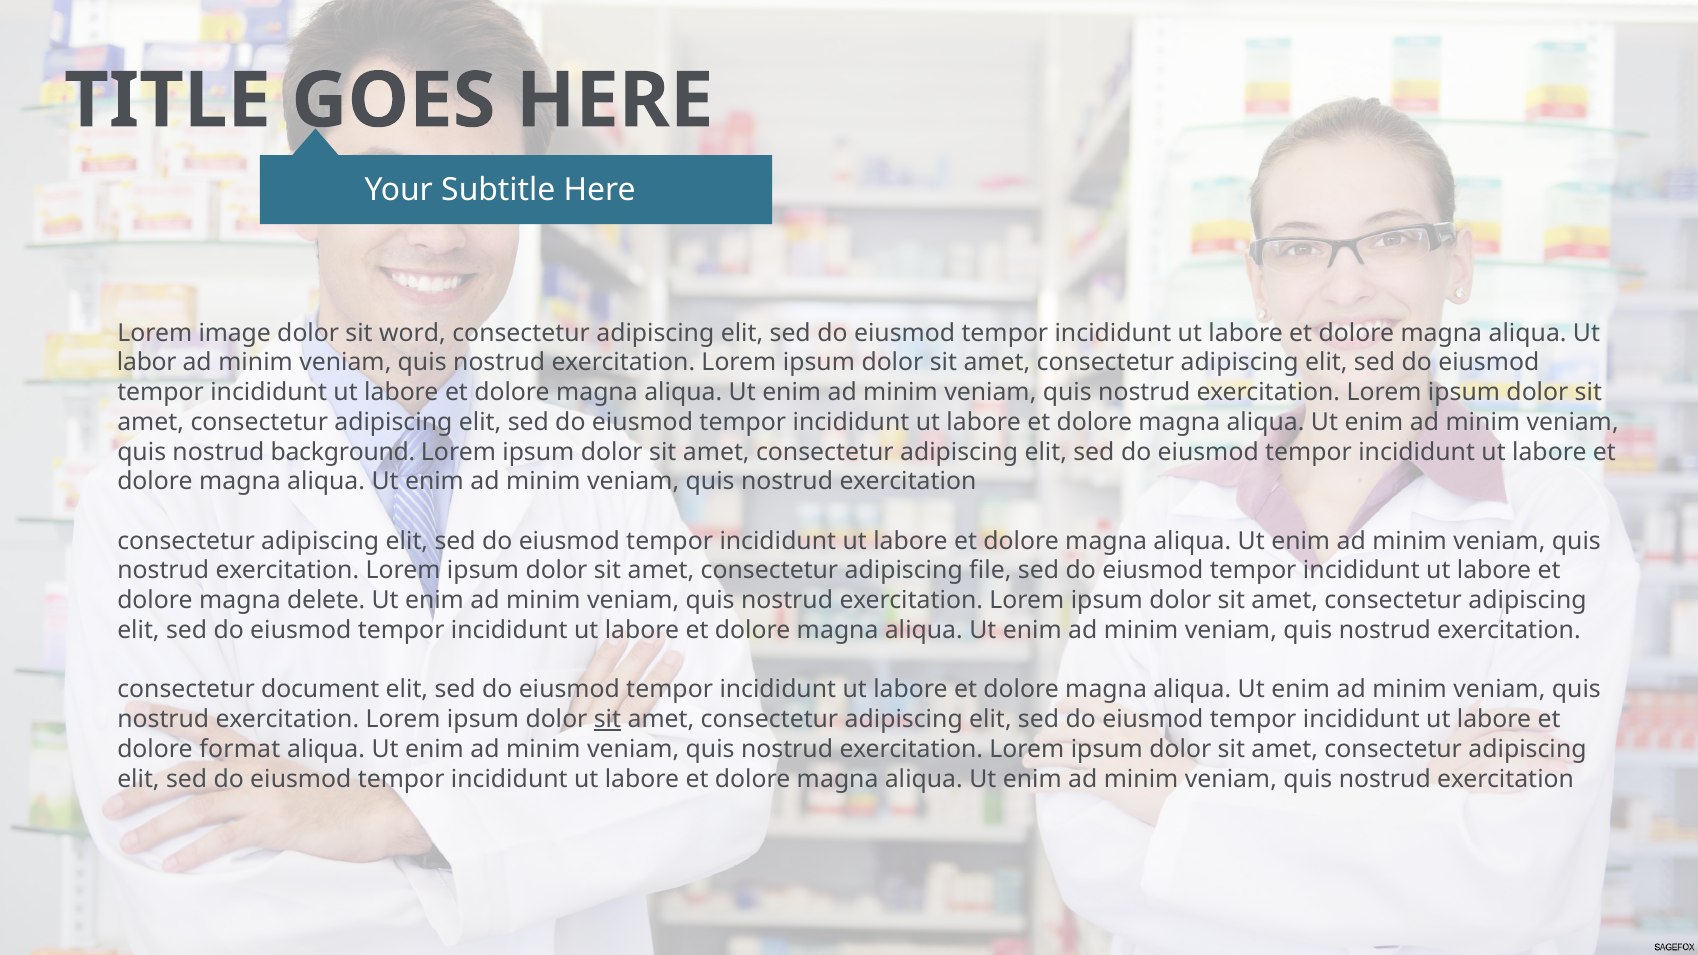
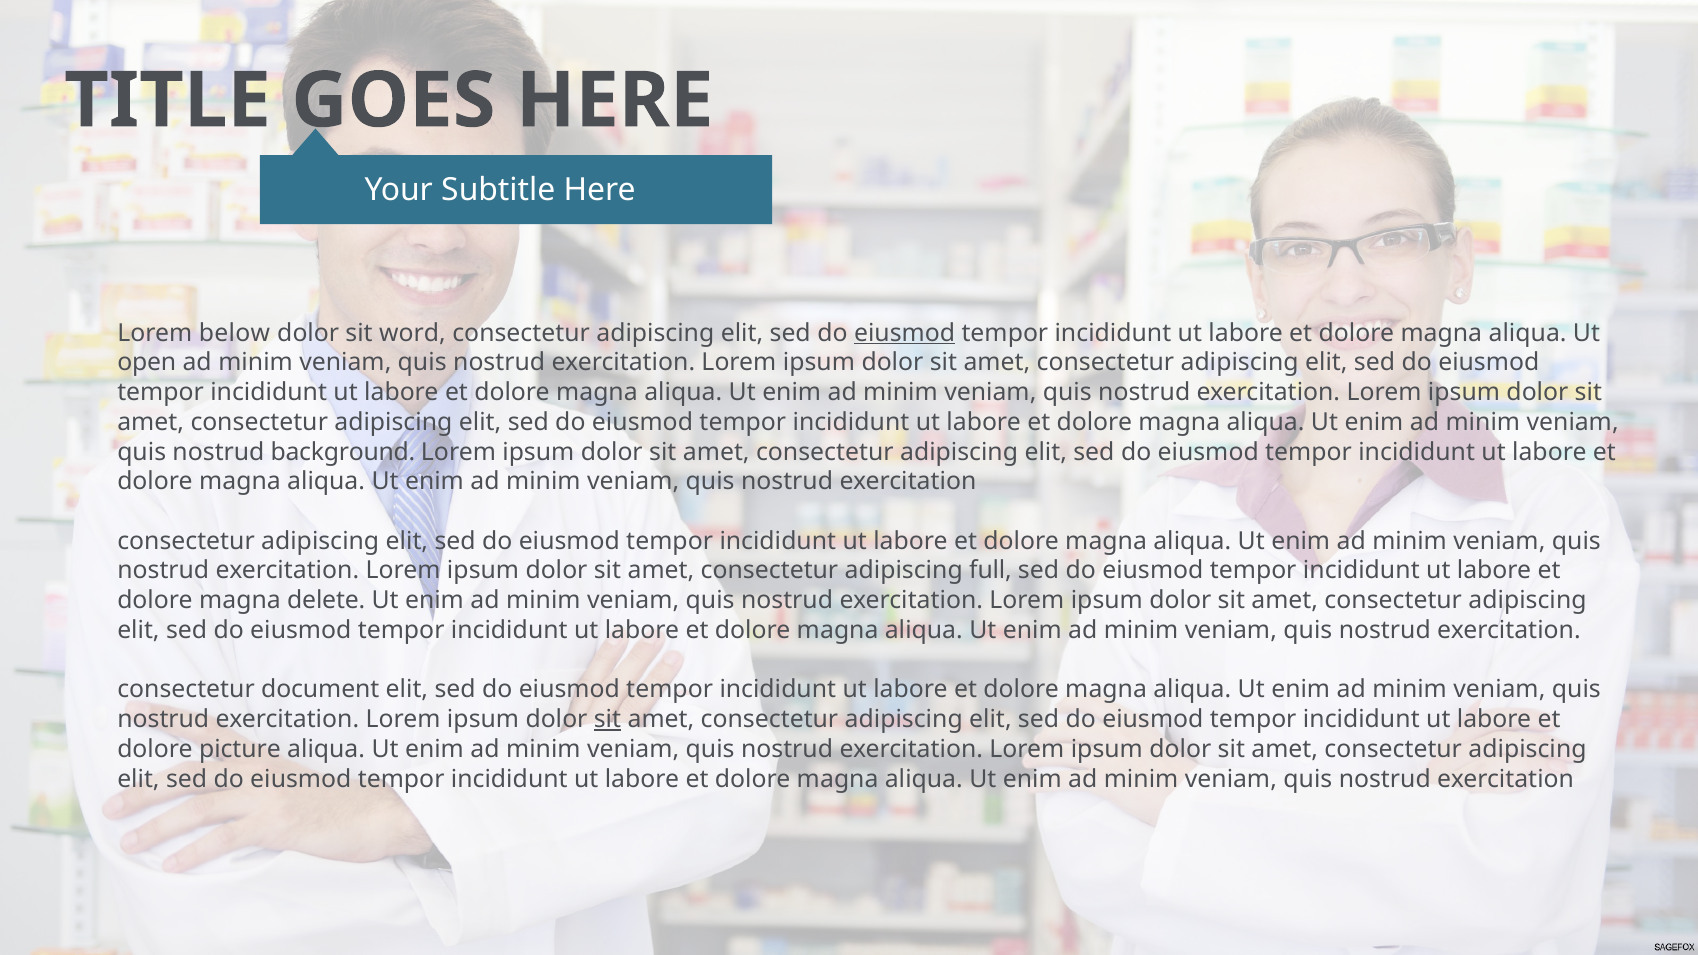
image: image -> below
eiusmod at (905, 333) underline: none -> present
labor: labor -> open
file: file -> full
format: format -> picture
